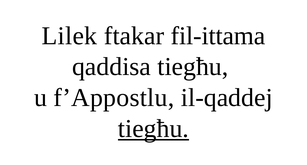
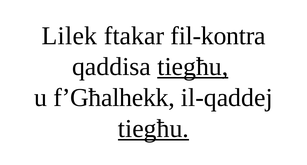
fil-ittama: fil-ittama -> fil-kontra
tiegħu at (193, 67) underline: none -> present
f’Appostlu: f’Appostlu -> f’Għalhekk
